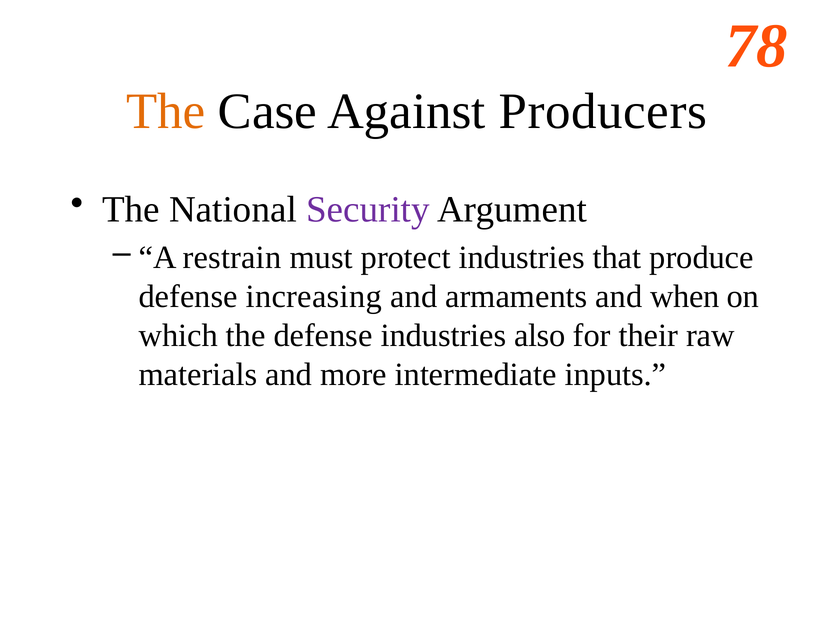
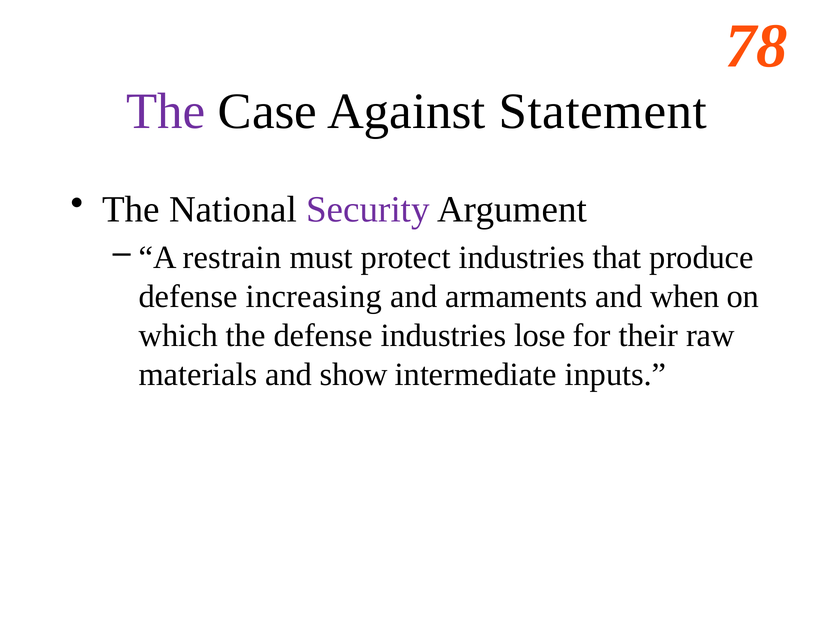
The at (166, 111) colour: orange -> purple
Producers: Producers -> Statement
also: also -> lose
more: more -> show
